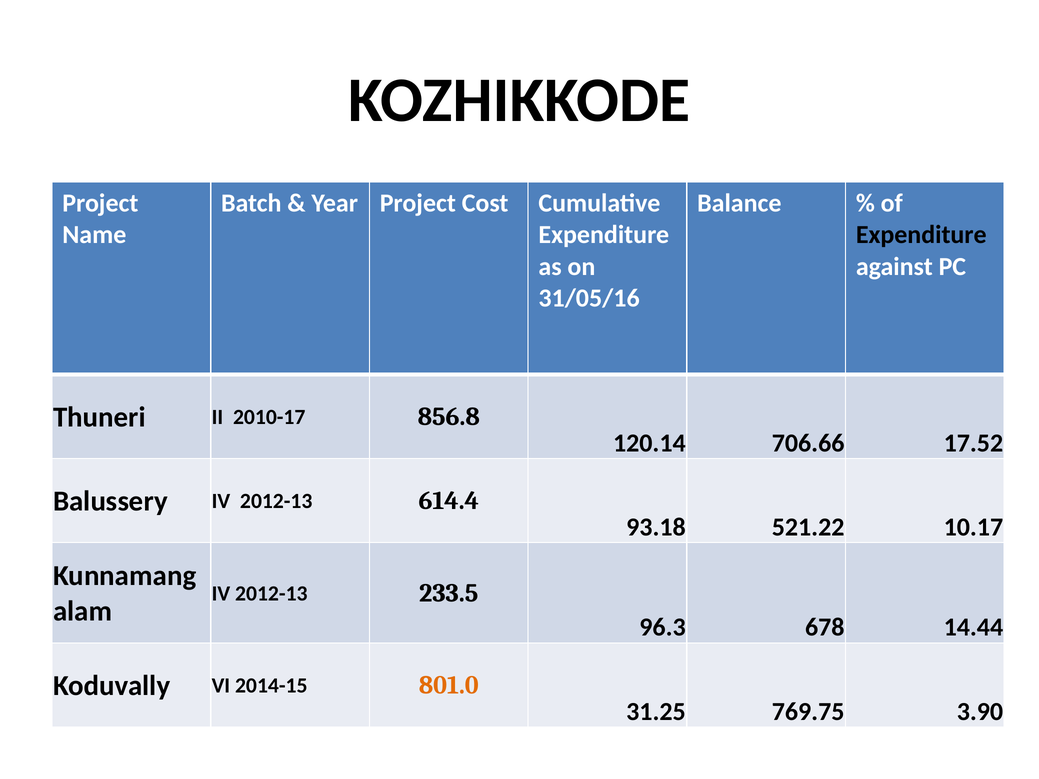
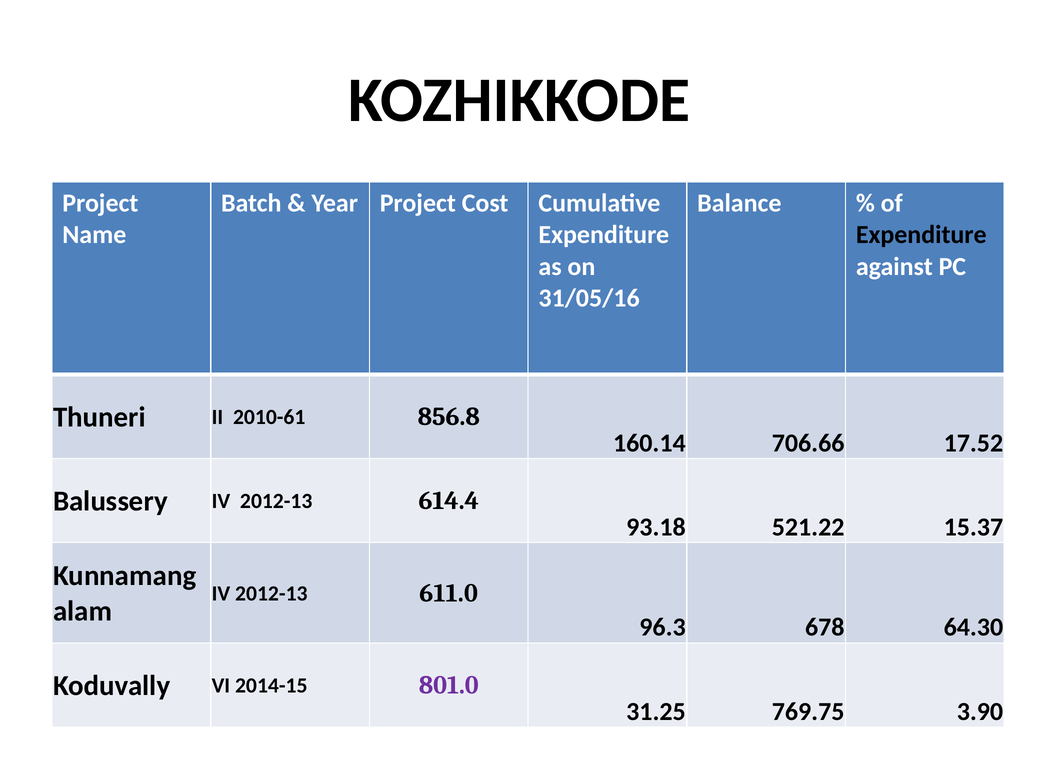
2010-17: 2010-17 -> 2010-61
120.14: 120.14 -> 160.14
10.17: 10.17 -> 15.37
233.5: 233.5 -> 611.0
14.44: 14.44 -> 64.30
801.0 colour: orange -> purple
